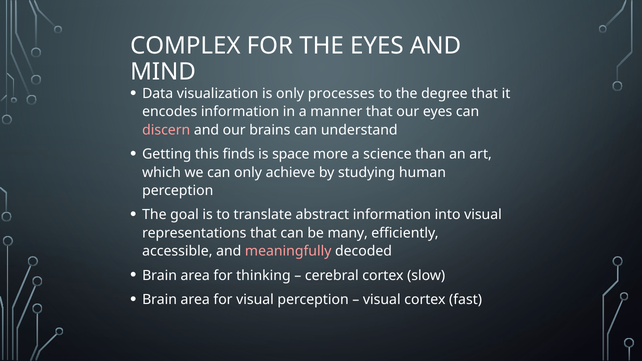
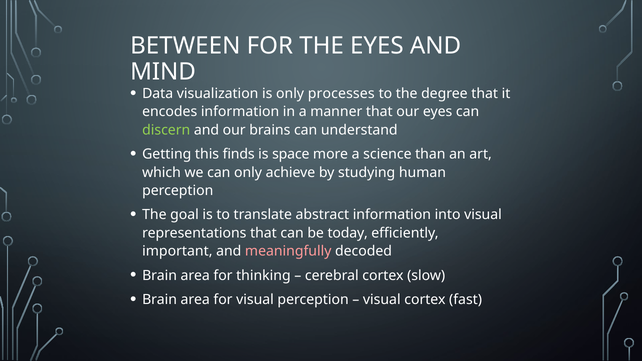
COMPLEX: COMPLEX -> BETWEEN
discern colour: pink -> light green
many: many -> today
accessible: accessible -> important
